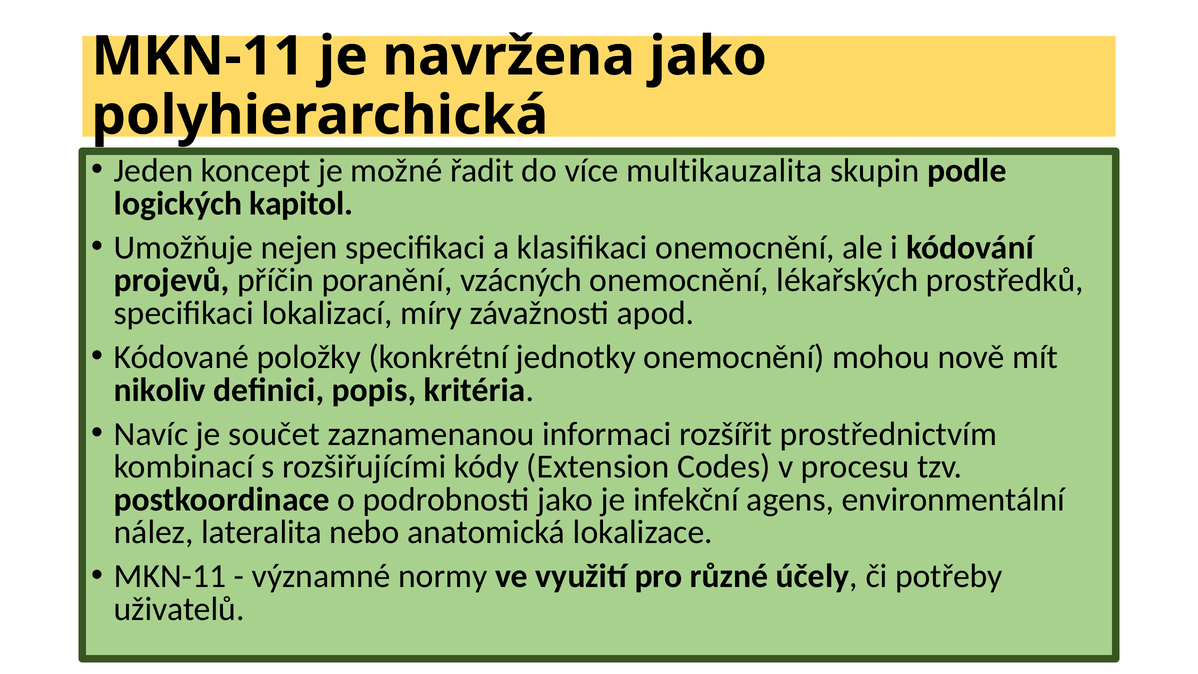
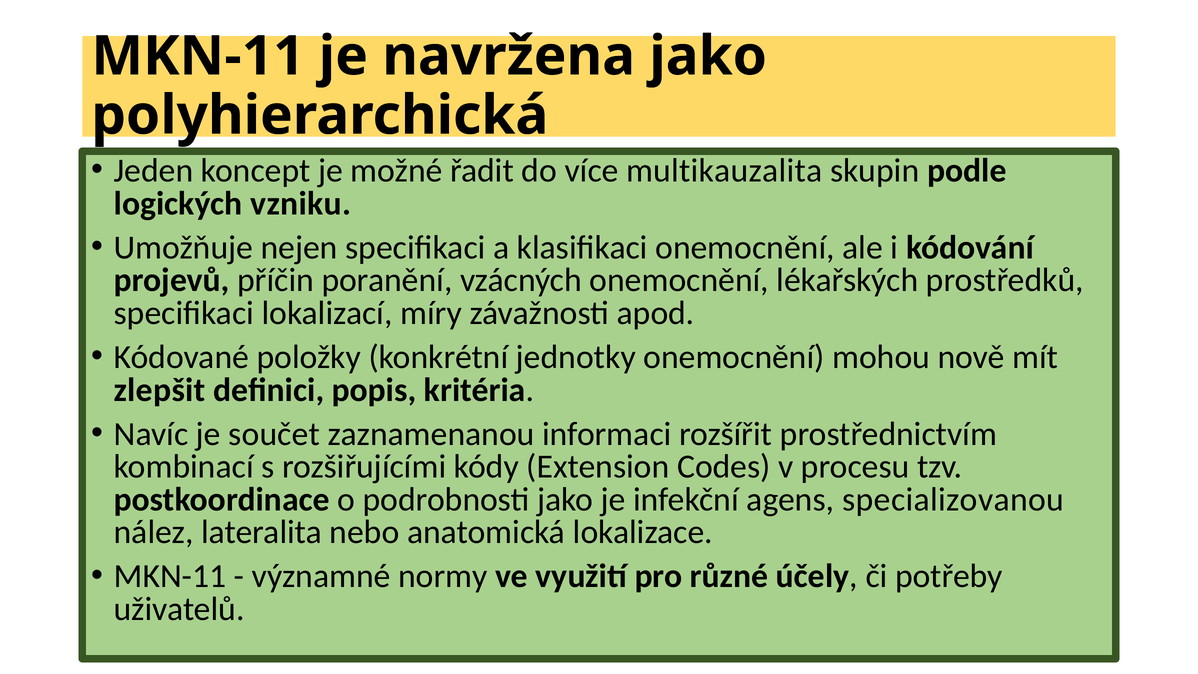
kapitol: kapitol -> vzniku
nikoliv: nikoliv -> zlepšit
environmentální: environmentální -> specializovanou
